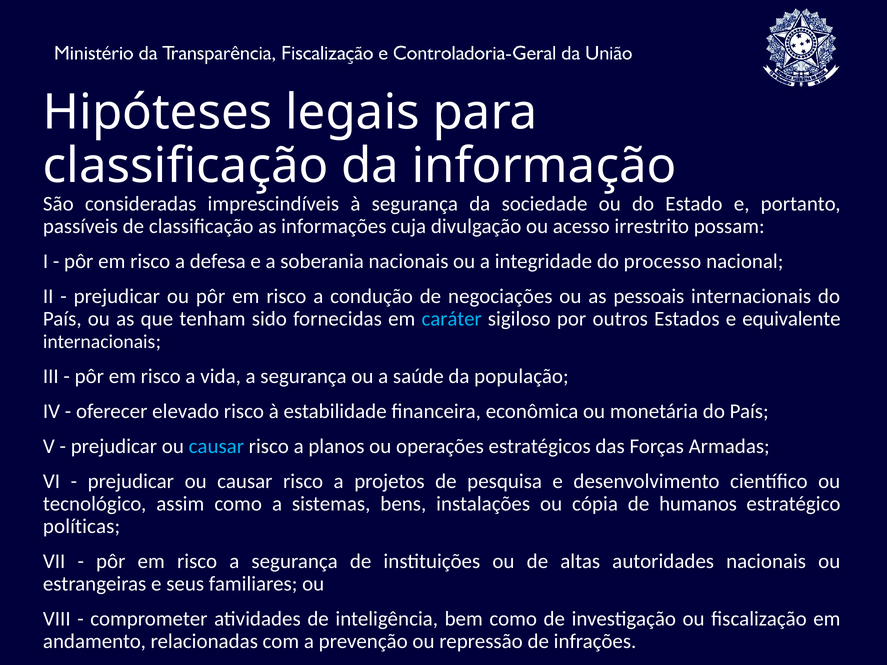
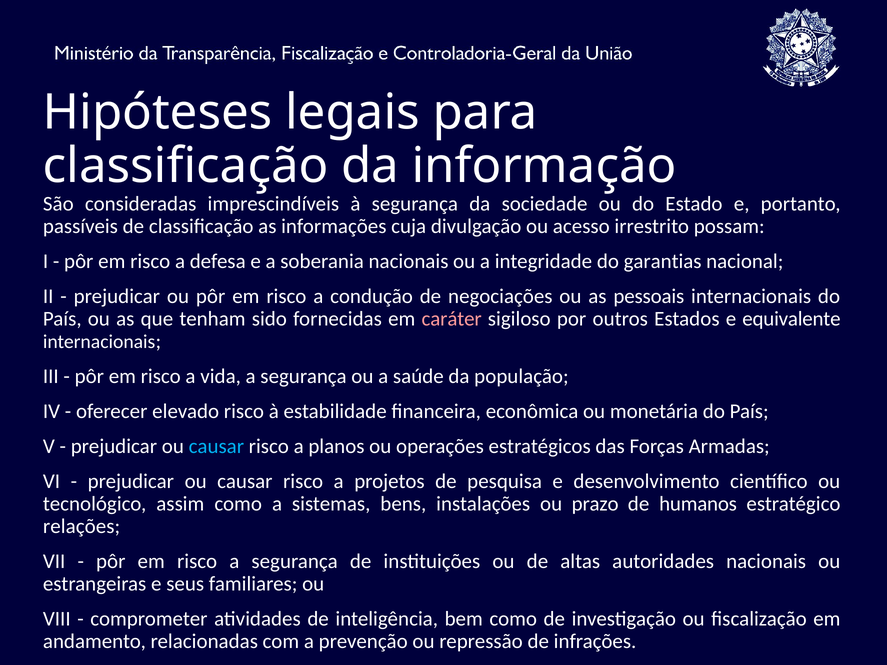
processo: processo -> garantias
caráter colour: light blue -> pink
cópia: cópia -> prazo
políticas: políticas -> relações
